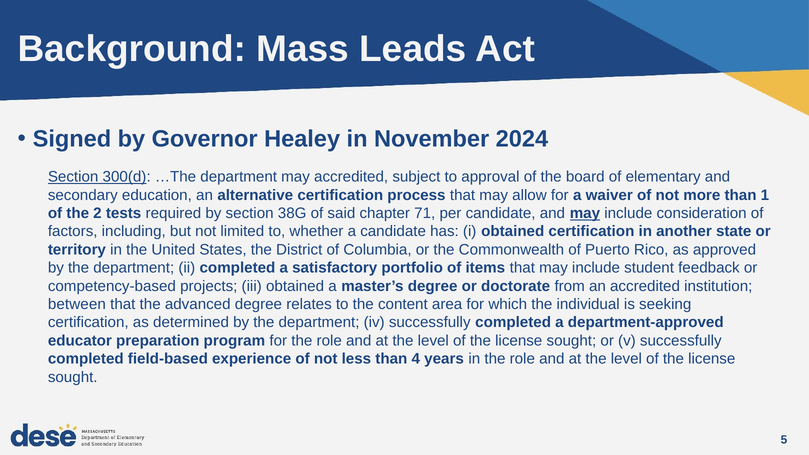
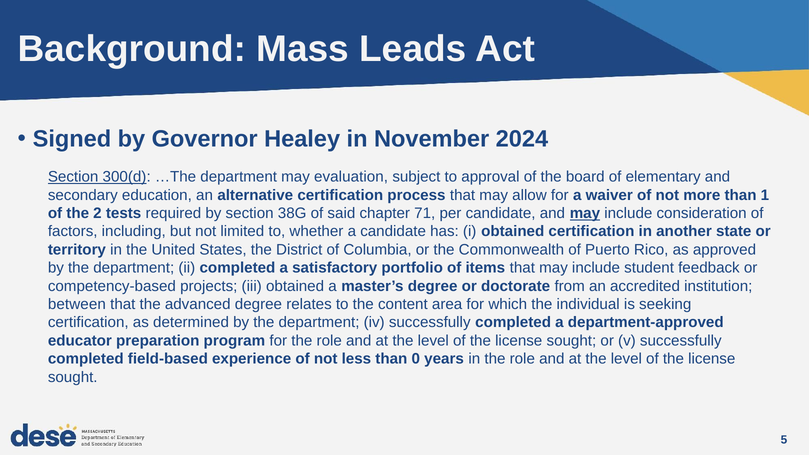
may accredited: accredited -> evaluation
4: 4 -> 0
